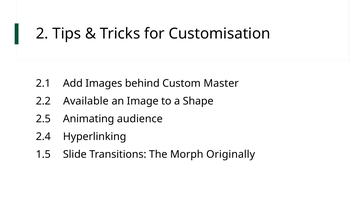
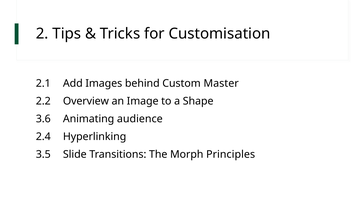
Available: Available -> Overview
2.5: 2.5 -> 3.6
1.5: 1.5 -> 3.5
Originally: Originally -> Principles
